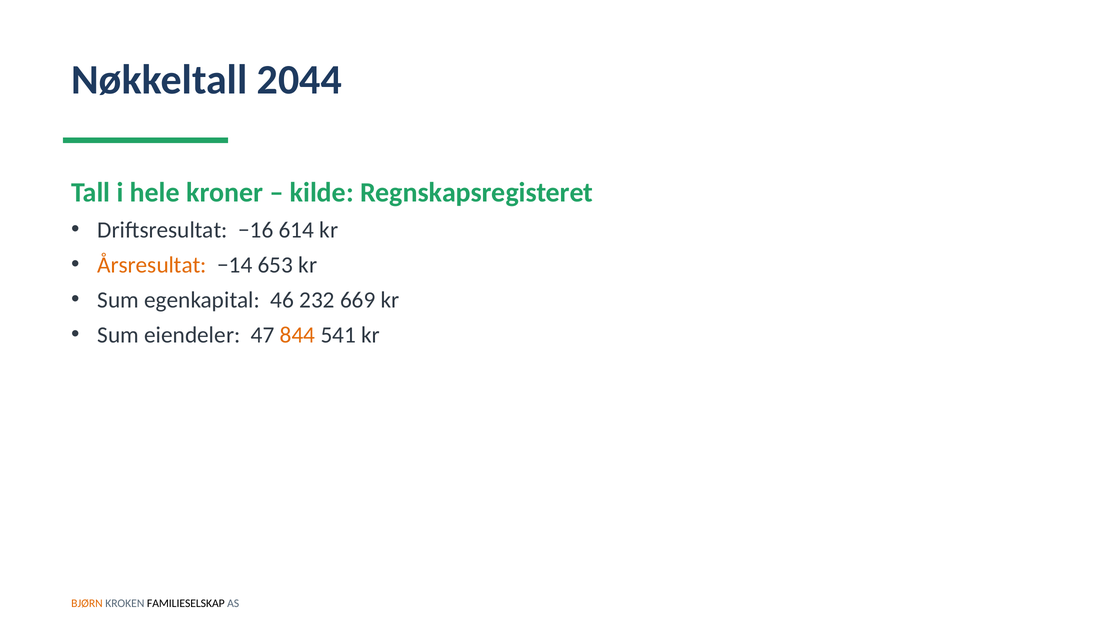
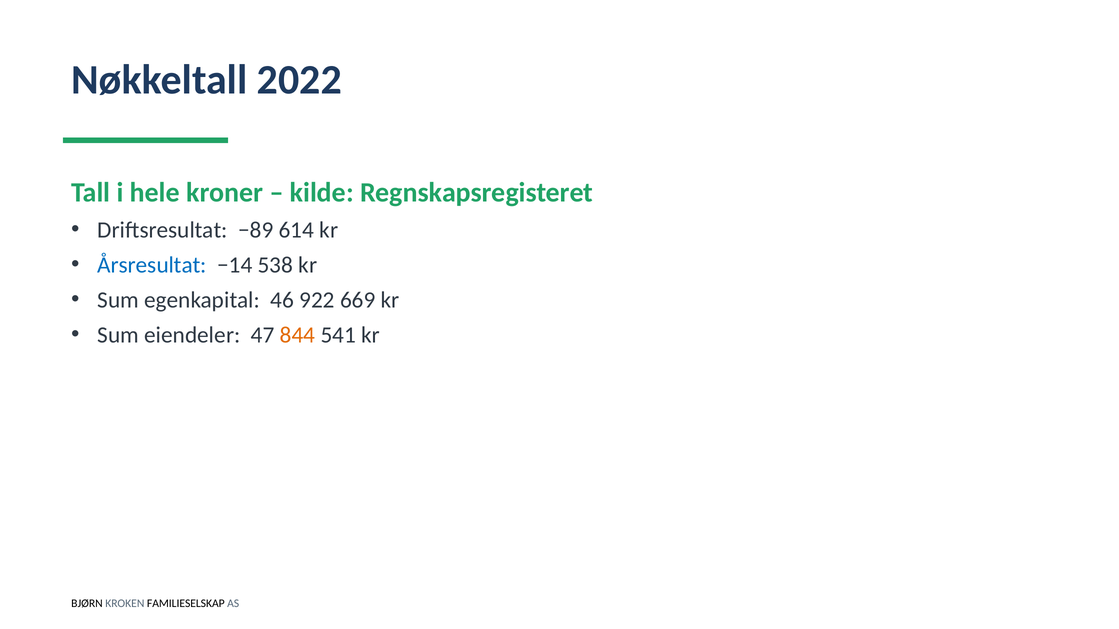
2044: 2044 -> 2022
−16: −16 -> −89
Årsresultat colour: orange -> blue
653: 653 -> 538
232: 232 -> 922
BJØRN colour: orange -> black
